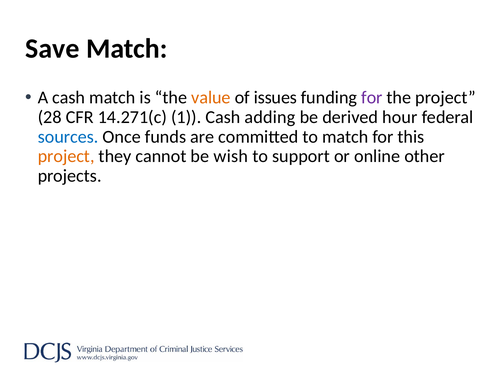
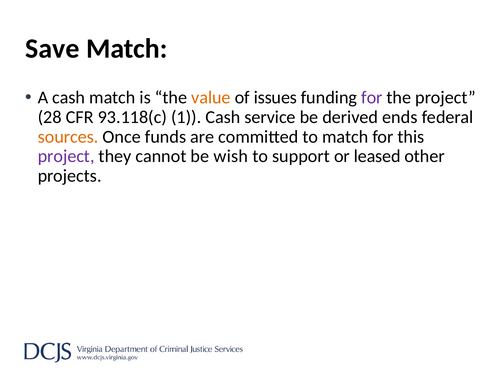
14.271(c: 14.271(c -> 93.118(c
adding: adding -> service
hour: hour -> ends
sources colour: blue -> orange
project at (66, 156) colour: orange -> purple
online: online -> leased
